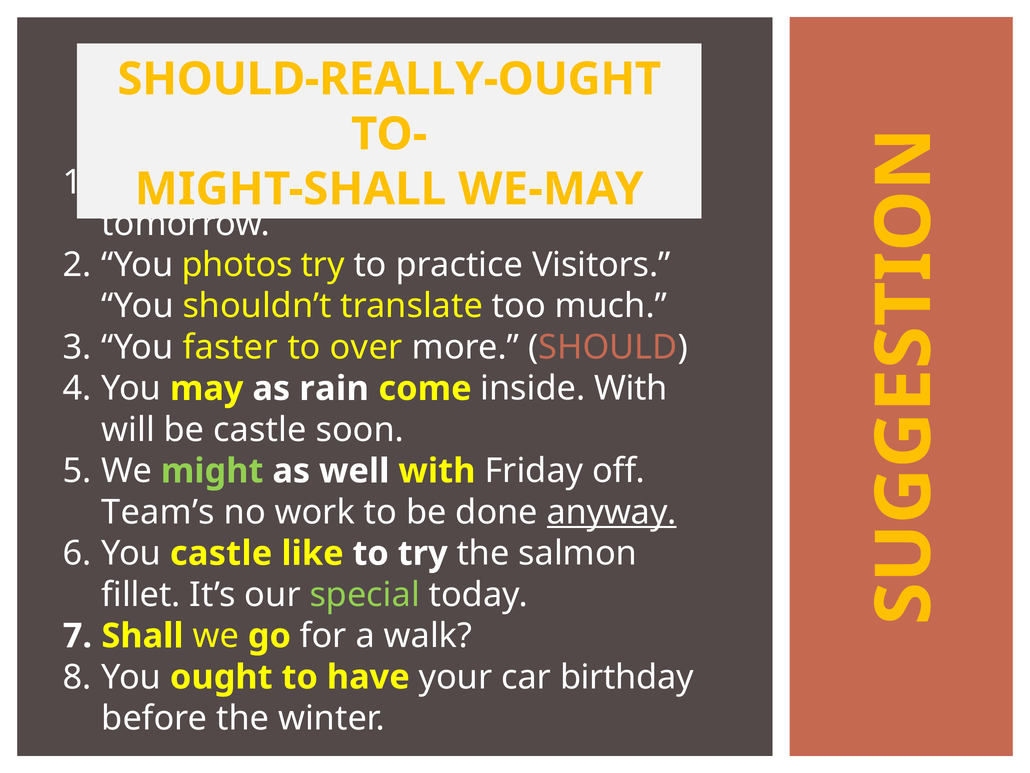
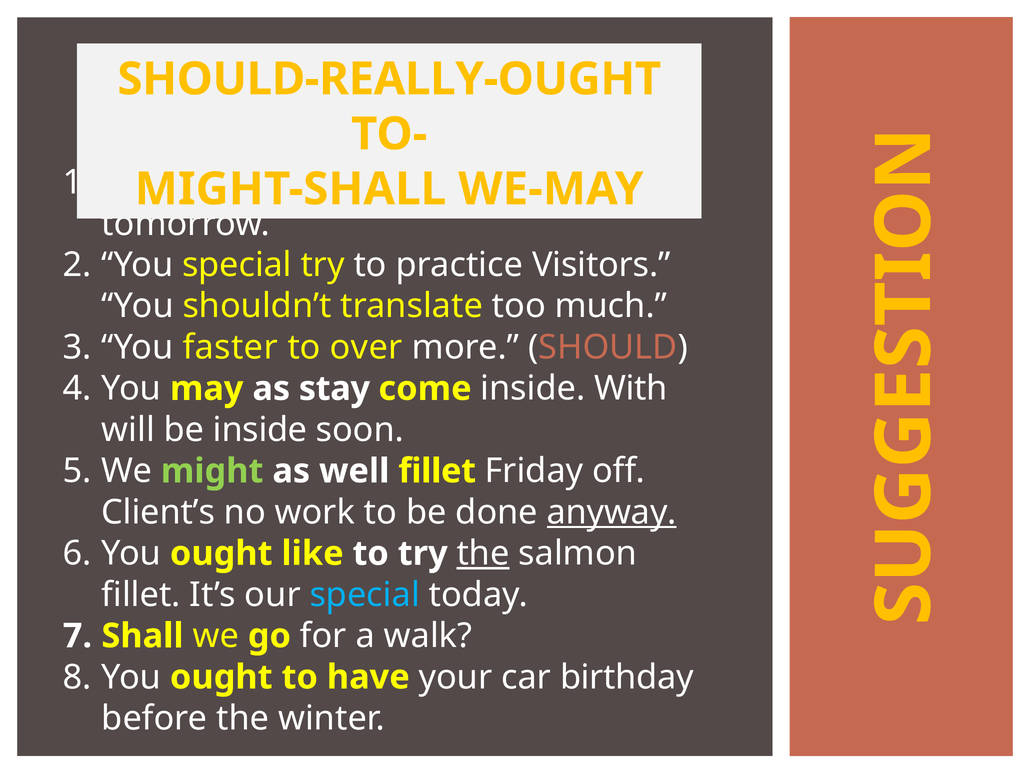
You photos: photos -> special
rain: rain -> stay
be castle: castle -> inside
well with: with -> fillet
Team’s: Team’s -> Client’s
castle at (221, 553): castle -> ought
the at (483, 553) underline: none -> present
special at (365, 594) colour: light green -> light blue
